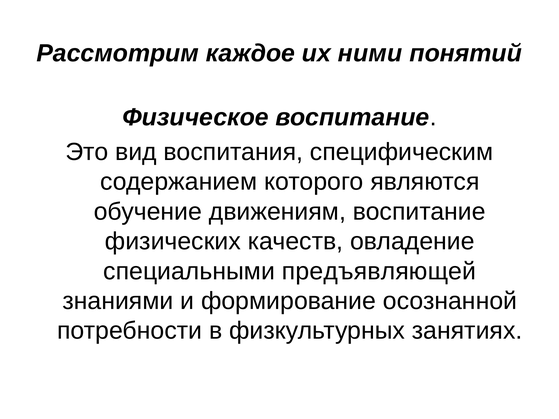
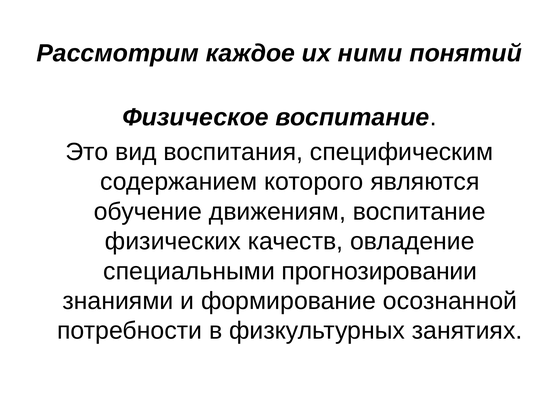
предъявляющей: предъявляющей -> прогнозировании
